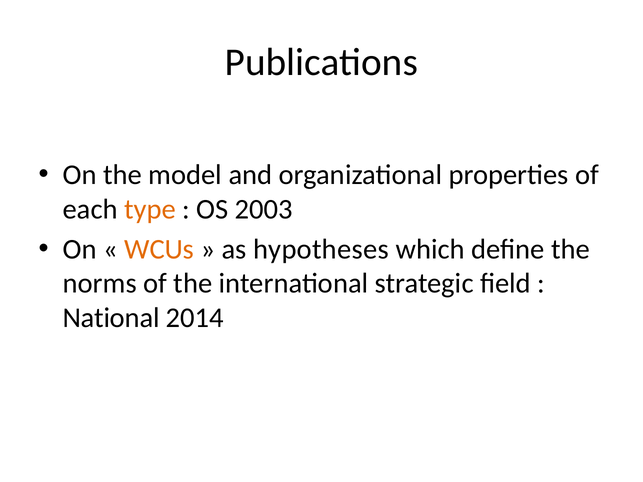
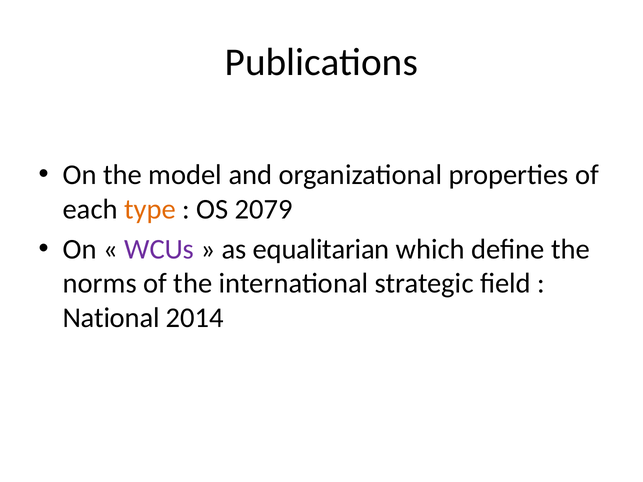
2003: 2003 -> 2079
WCUs colour: orange -> purple
hypotheses: hypotheses -> equalitarian
